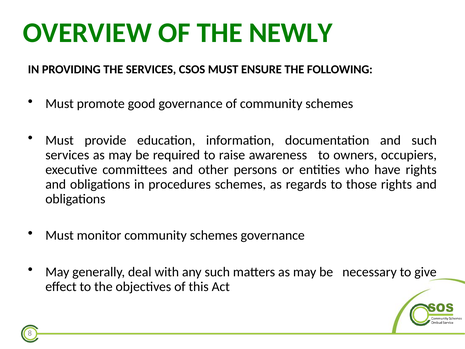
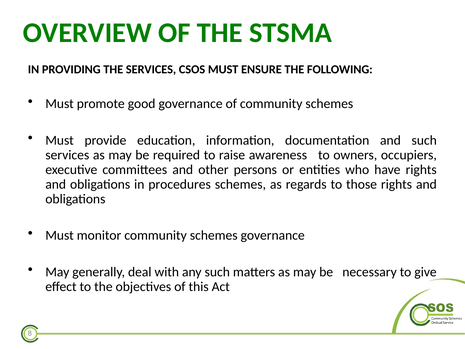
NEWLY: NEWLY -> STSMA
